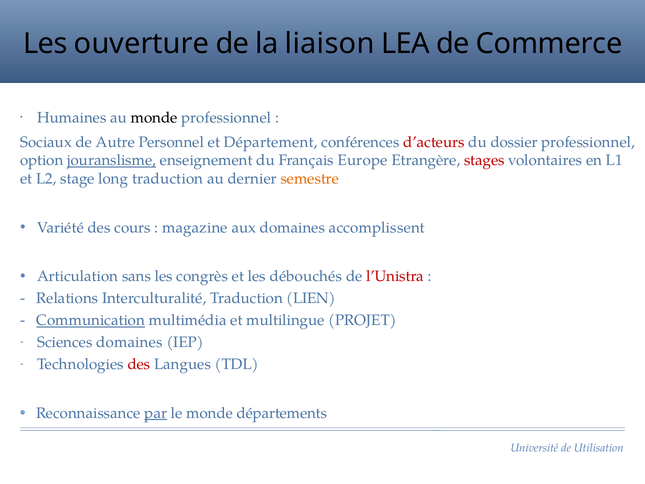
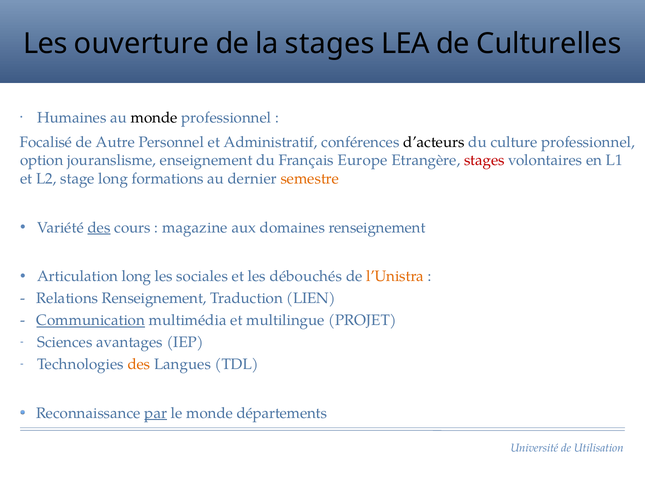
la liaison: liaison -> stages
Commerce: Commerce -> Culturelles
Sociaux: Sociaux -> Focalisé
Département: Département -> Administratif
d’acteurs colour: red -> black
dossier: dossier -> culture
jouranslisme underline: present -> none
long traduction: traduction -> formations
des at (99, 227) underline: none -> present
domaines accomplissent: accomplissent -> renseignement
Articulation sans: sans -> long
congrès: congrès -> sociales
l’Unistra colour: red -> orange
Relations Interculturalité: Interculturalité -> Renseignement
Sciences domaines: domaines -> avantages
des at (139, 364) colour: red -> orange
